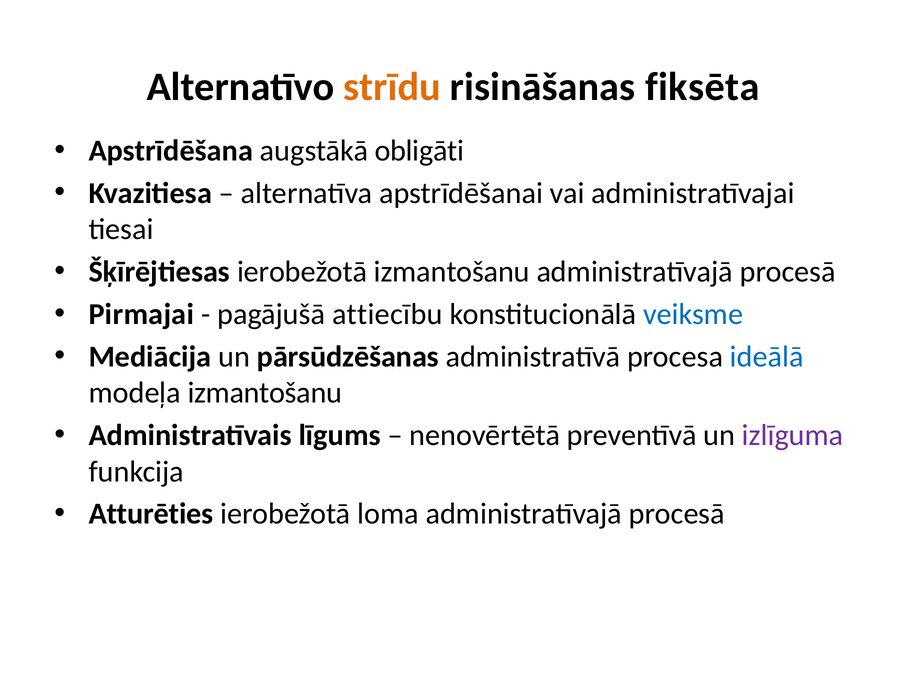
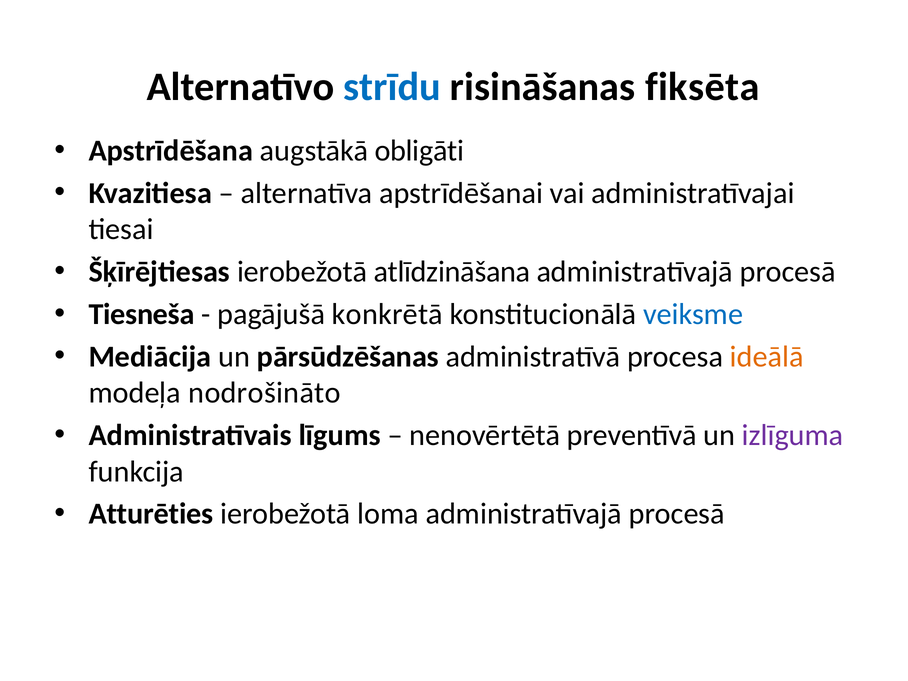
strīdu colour: orange -> blue
ierobežotā izmantošanu: izmantošanu -> atlīdzināšana
Pirmajai: Pirmajai -> Tiesneša
attiecību: attiecību -> konkrētā
ideālā colour: blue -> orange
modeļa izmantošanu: izmantošanu -> nodrošināto
